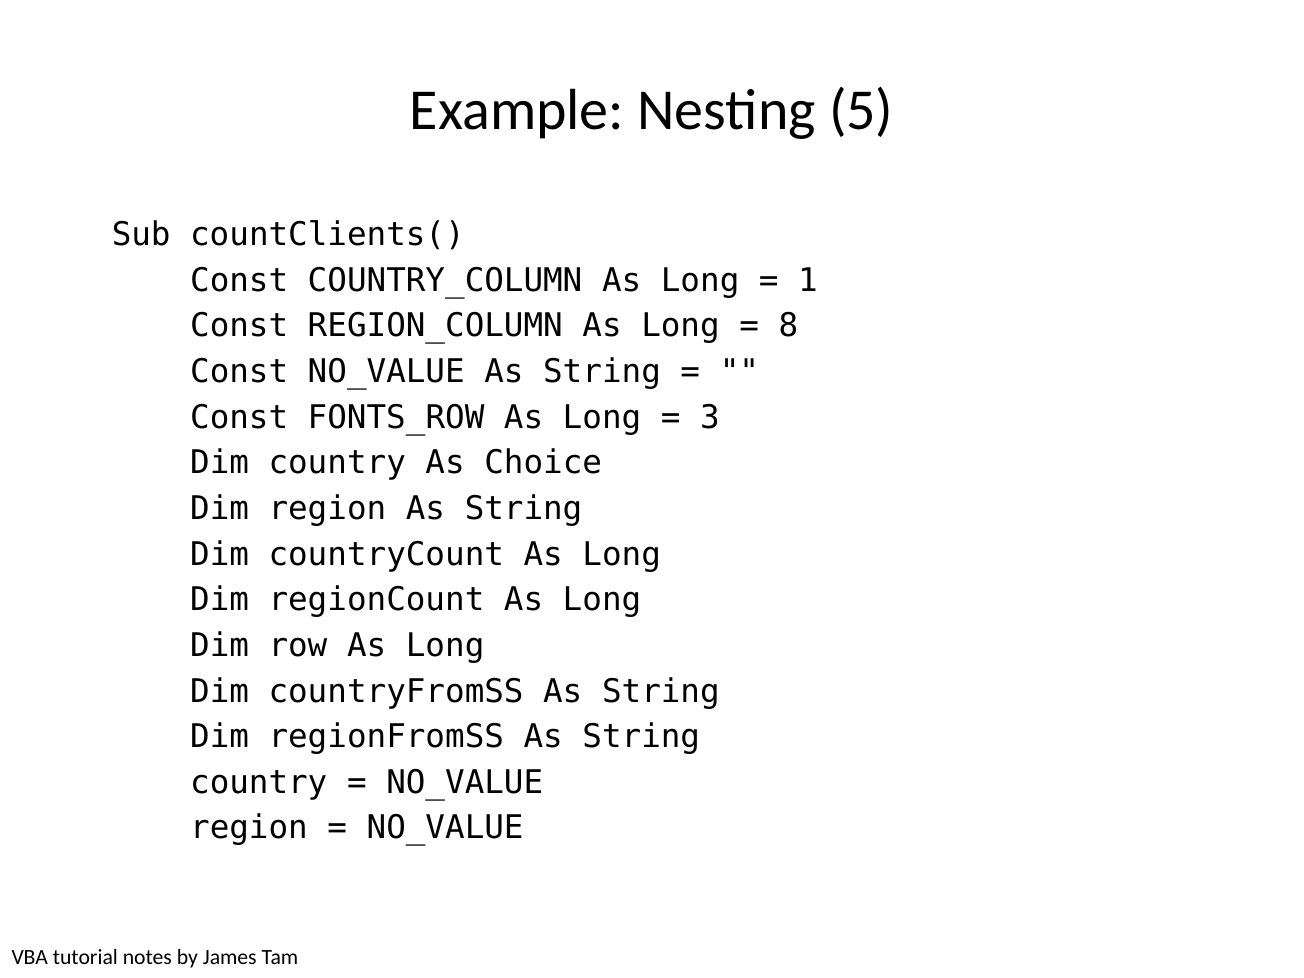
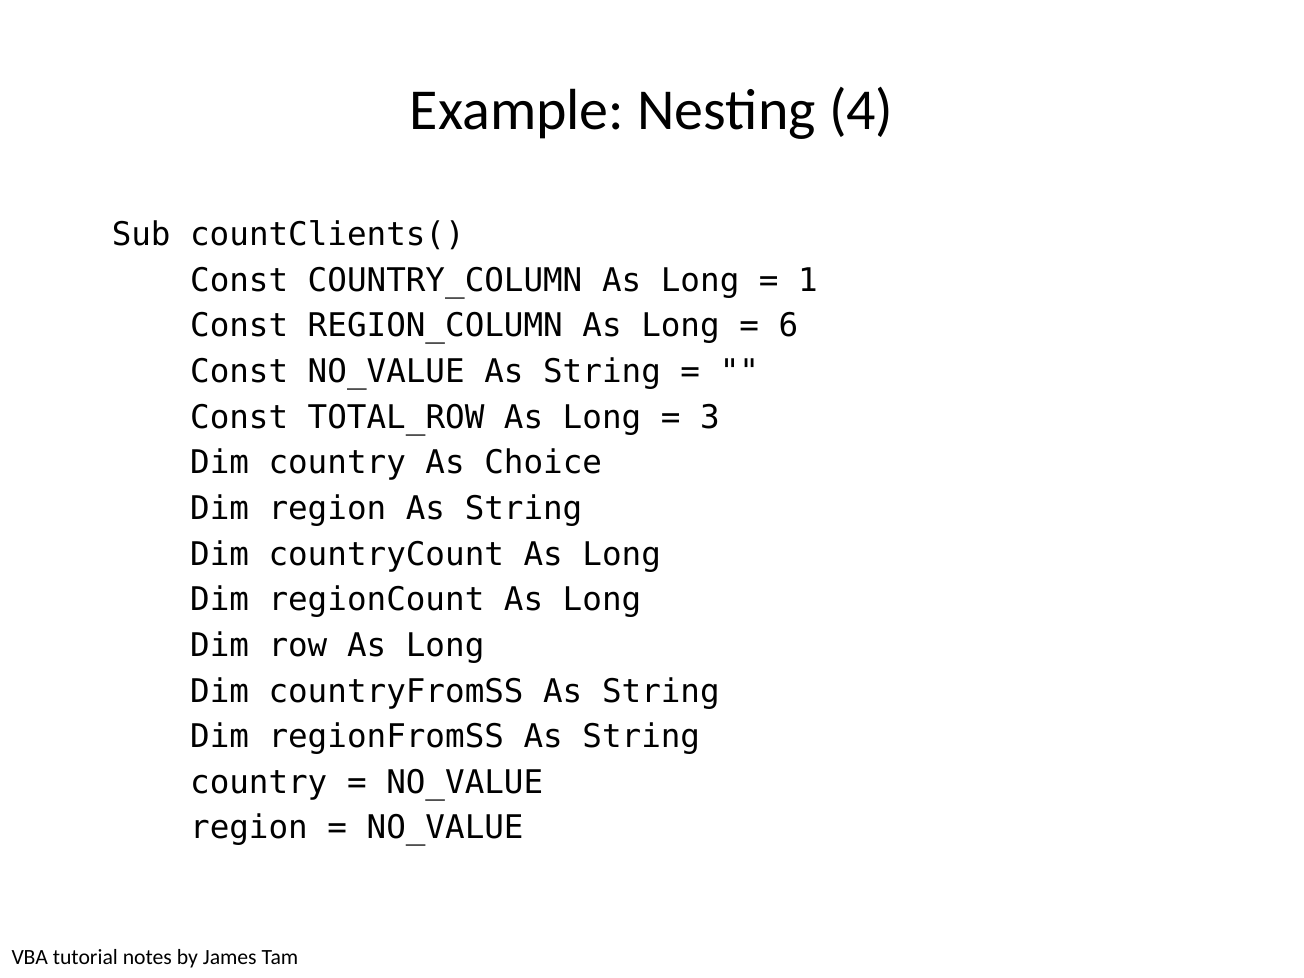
5: 5 -> 4
8: 8 -> 6
FONTS_ROW: FONTS_ROW -> TOTAL_ROW
